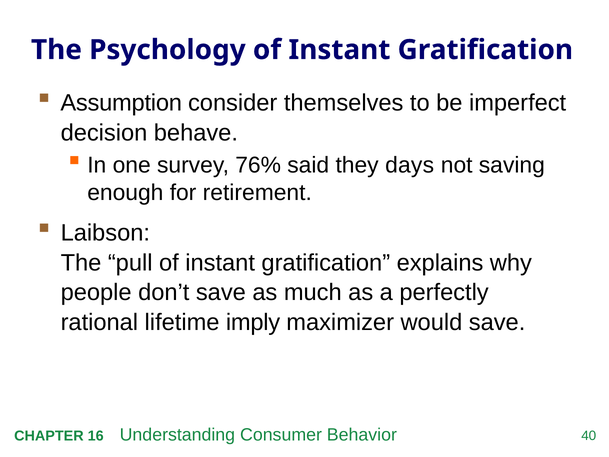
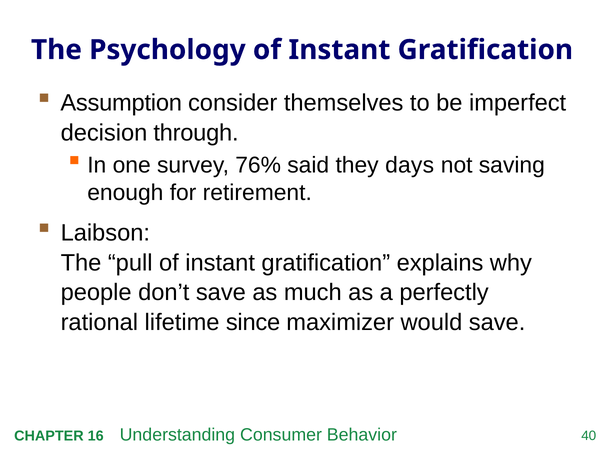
behave: behave -> through
imply: imply -> since
